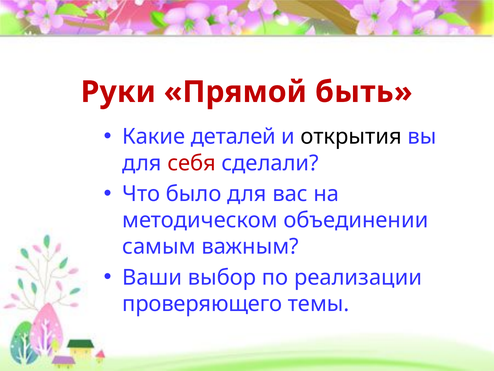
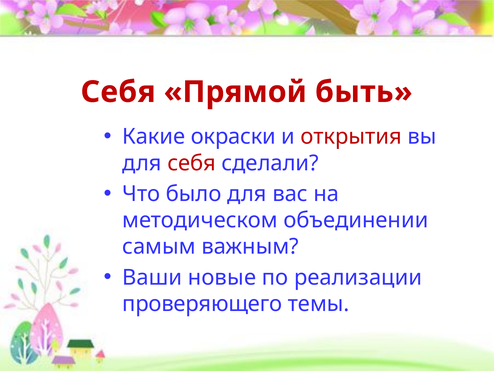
Руки at (118, 92): Руки -> Себя
деталей: деталей -> окраски
открытия colour: black -> red
выбор: выбор -> новые
